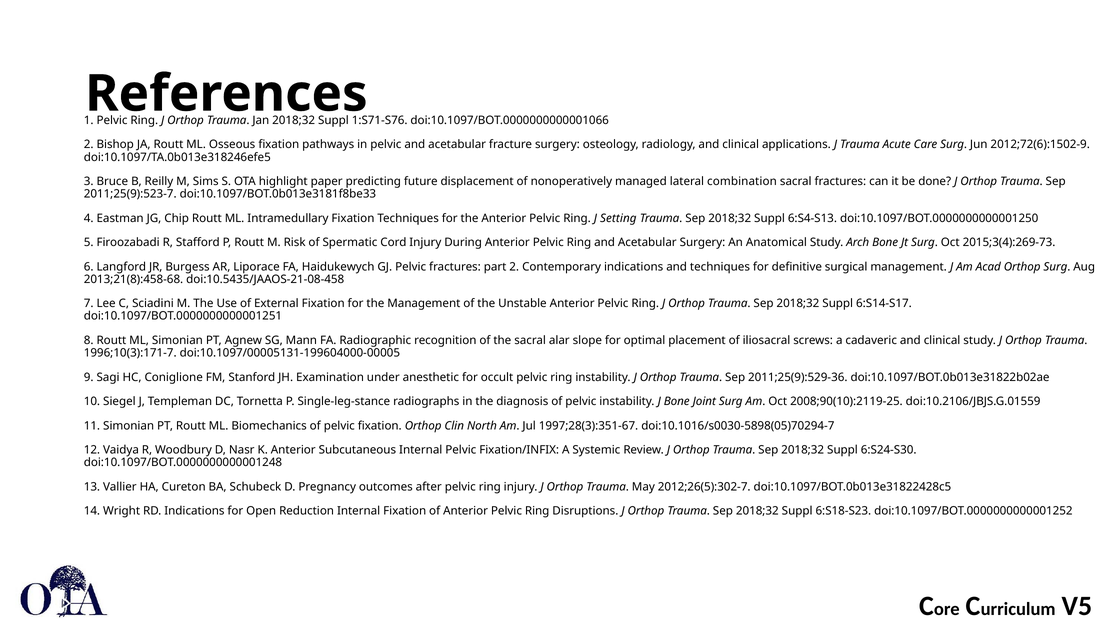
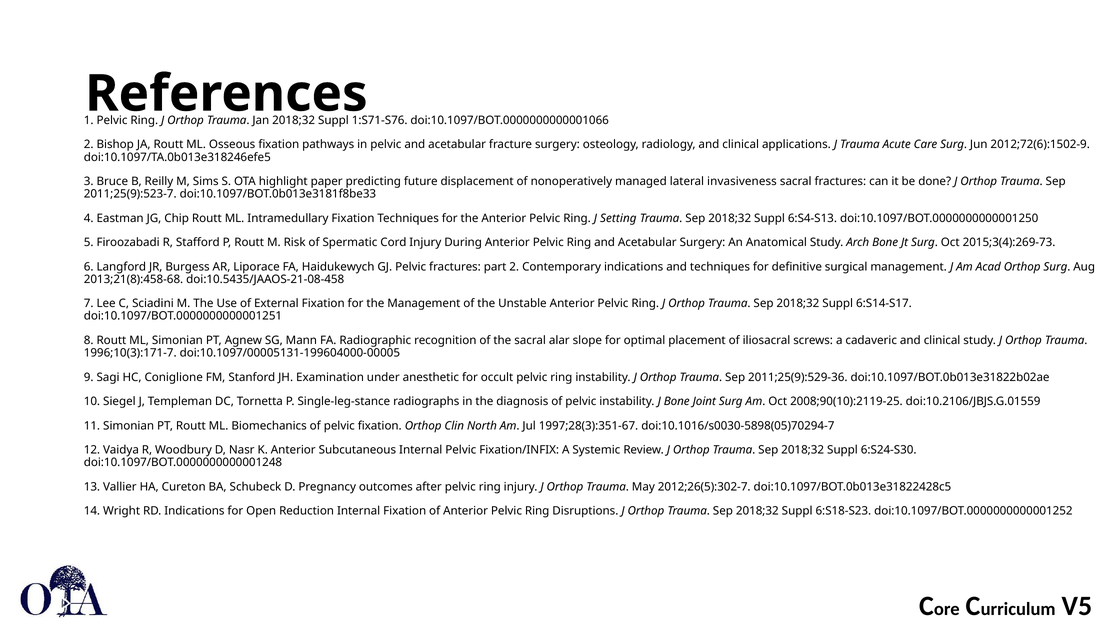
combination: combination -> invasiveness
